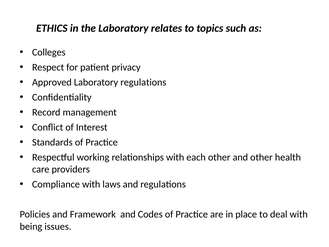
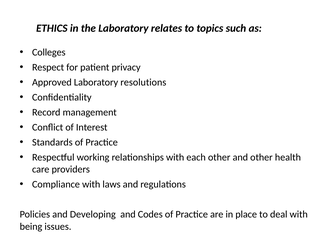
Laboratory regulations: regulations -> resolutions
Framework: Framework -> Developing
